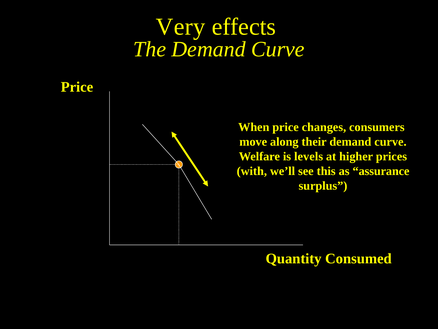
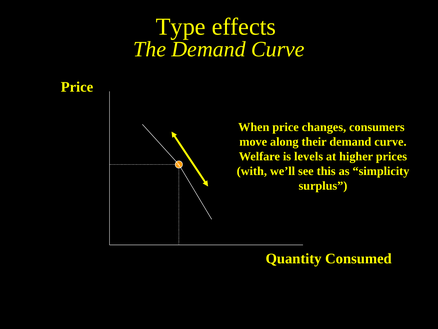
Very: Very -> Type
assurance: assurance -> simplicity
